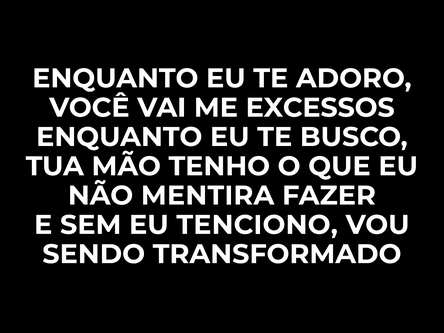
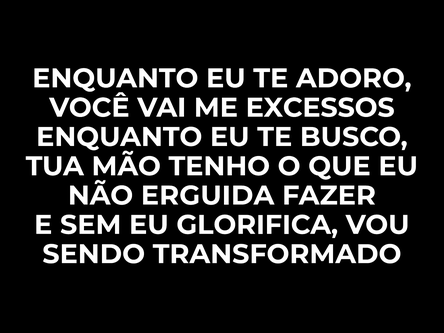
MENTIRA: MENTIRA -> ERGUIDA
TENCIONO: TENCIONO -> GLORIFICA
